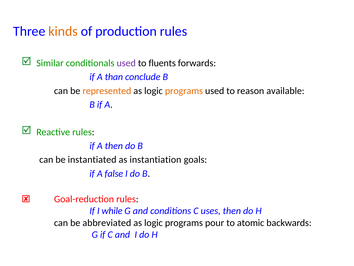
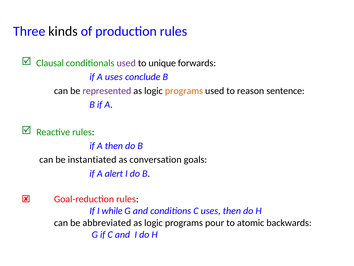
kinds colour: orange -> black
Similar: Similar -> Clausal
fluents: fluents -> unique
A than: than -> uses
represented colour: orange -> purple
available: available -> sentence
instantiation: instantiation -> conversation
false: false -> alert
